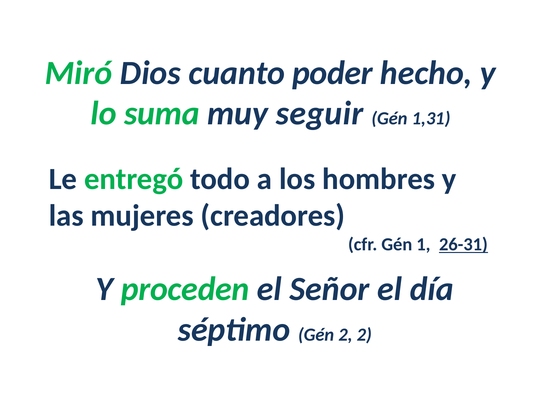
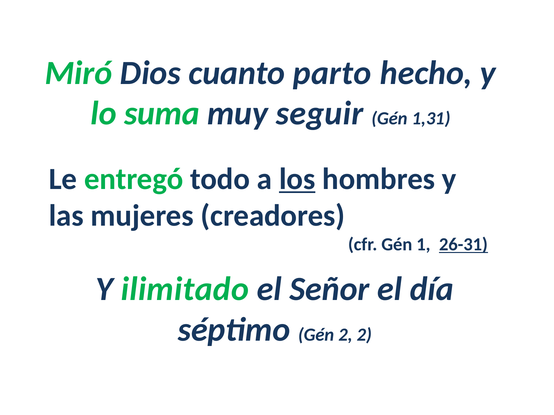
poder: poder -> parto
los underline: none -> present
proceden: proceden -> ilimitado
